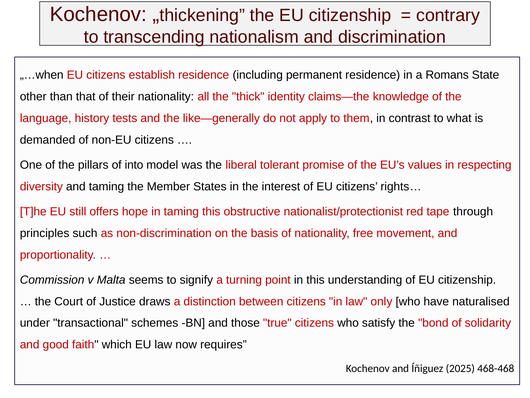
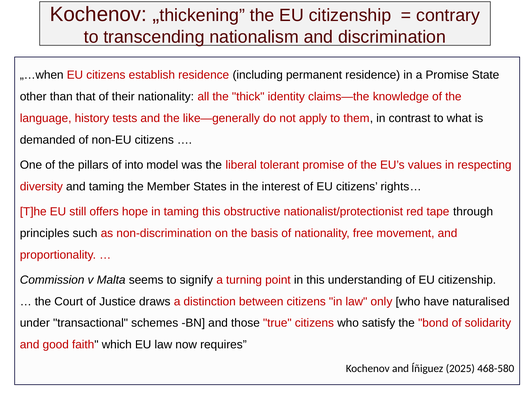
a Romans: Romans -> Promise
468-468: 468-468 -> 468-580
